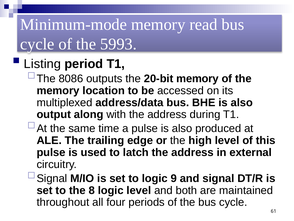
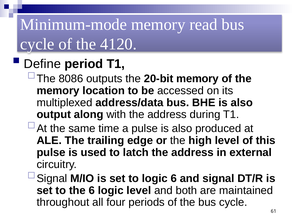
5993: 5993 -> 4120
Listing: Listing -> Define
logic 9: 9 -> 6
the 8: 8 -> 6
